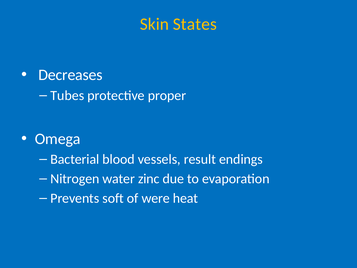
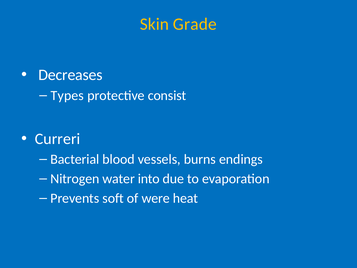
States: States -> Grade
Tubes: Tubes -> Types
proper: proper -> consist
Omega: Omega -> Curreri
result: result -> burns
zinc: zinc -> into
